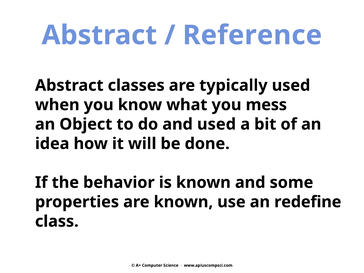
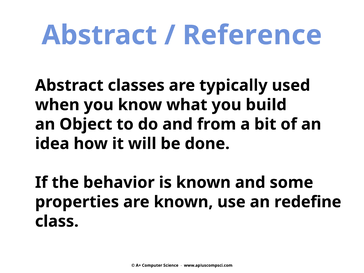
mess: mess -> build
and used: used -> from
